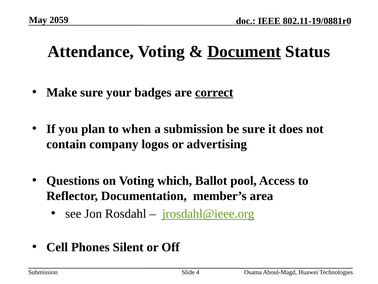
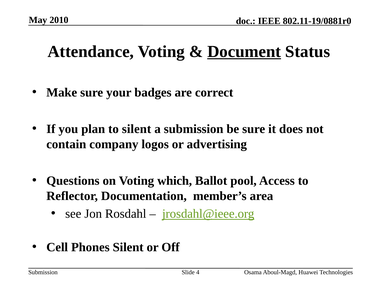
2059: 2059 -> 2010
correct underline: present -> none
to when: when -> silent
